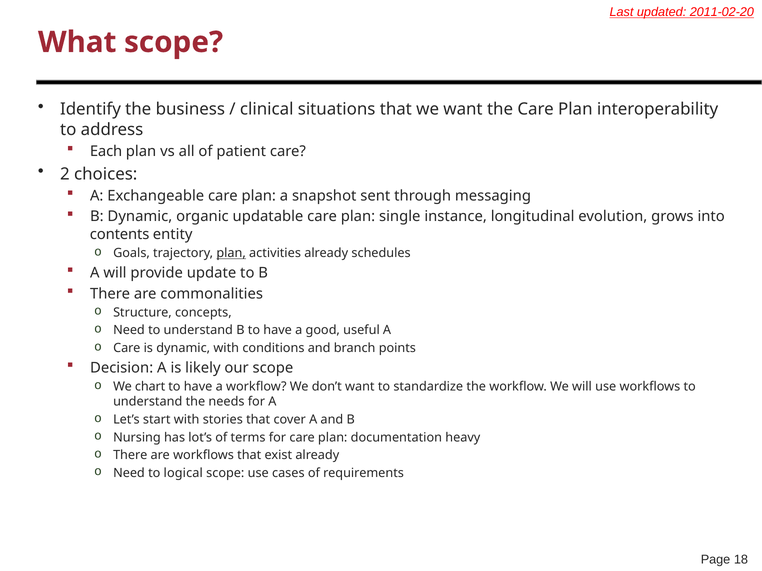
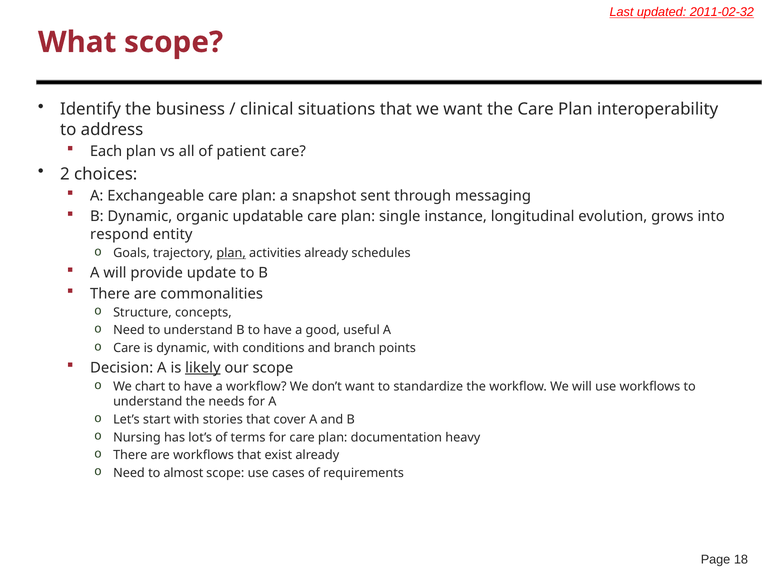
2011-02-20: 2011-02-20 -> 2011-02-32
contents: contents -> respond
likely underline: none -> present
logical: logical -> almost
